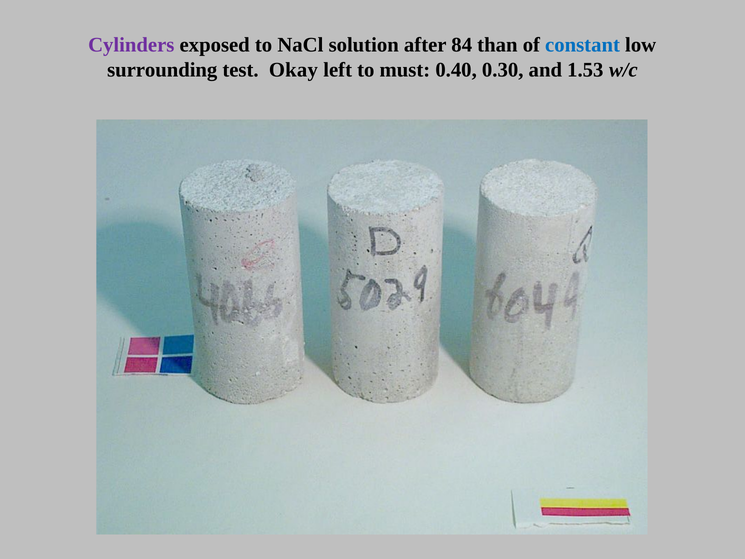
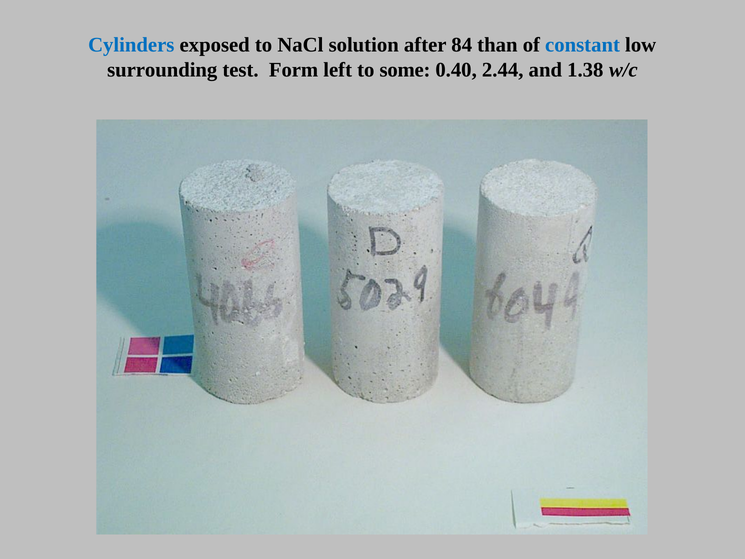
Cylinders colour: purple -> blue
Okay: Okay -> Form
must: must -> some
0.30: 0.30 -> 2.44
1.53: 1.53 -> 1.38
